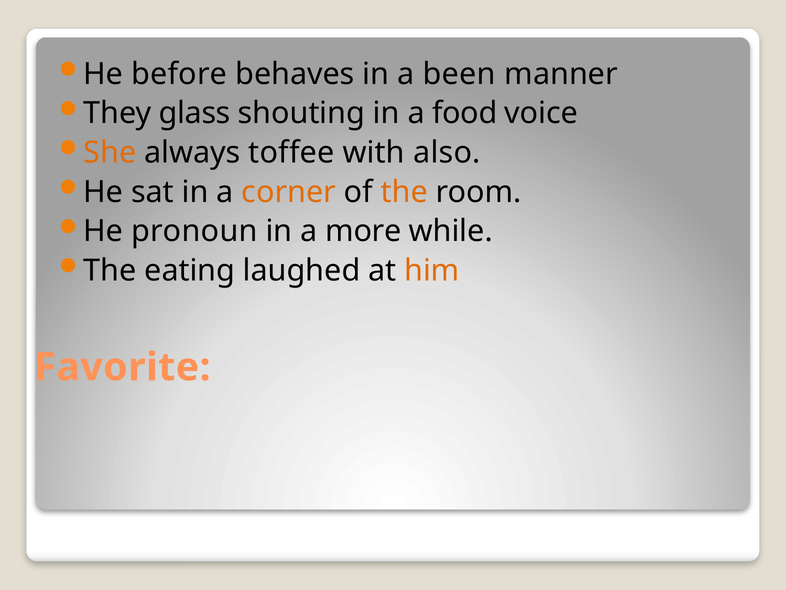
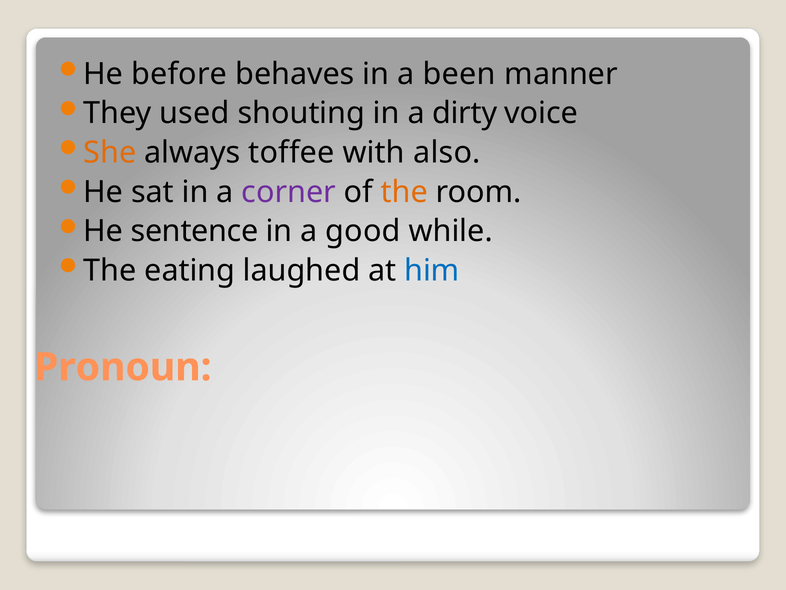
glass: glass -> used
food: food -> dirty
corner colour: orange -> purple
pronoun: pronoun -> sentence
more: more -> good
him colour: orange -> blue
Favorite: Favorite -> Pronoun
